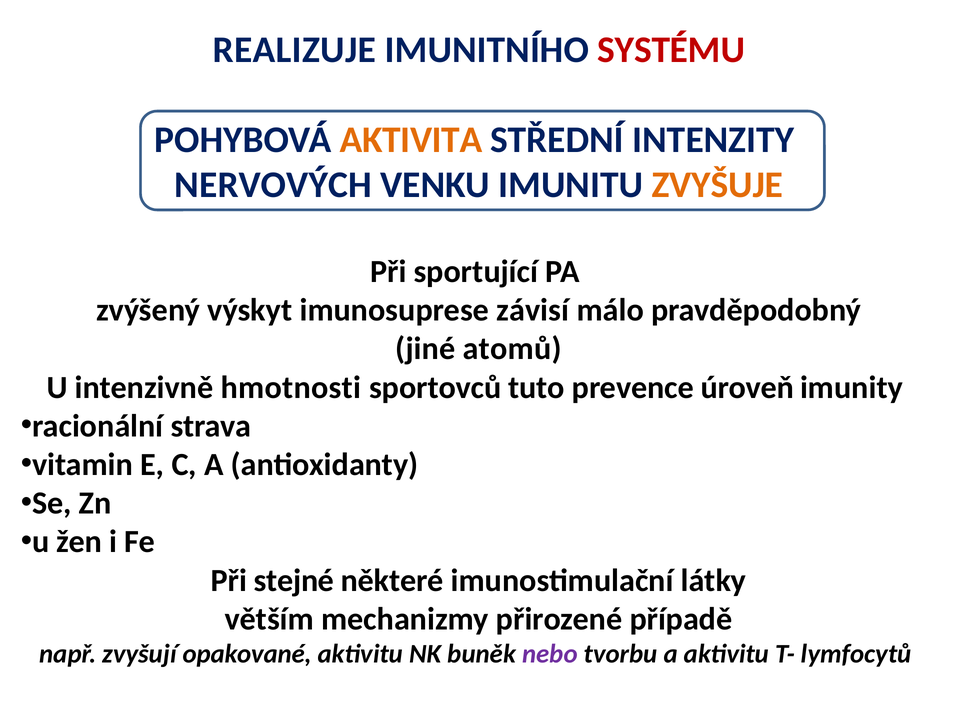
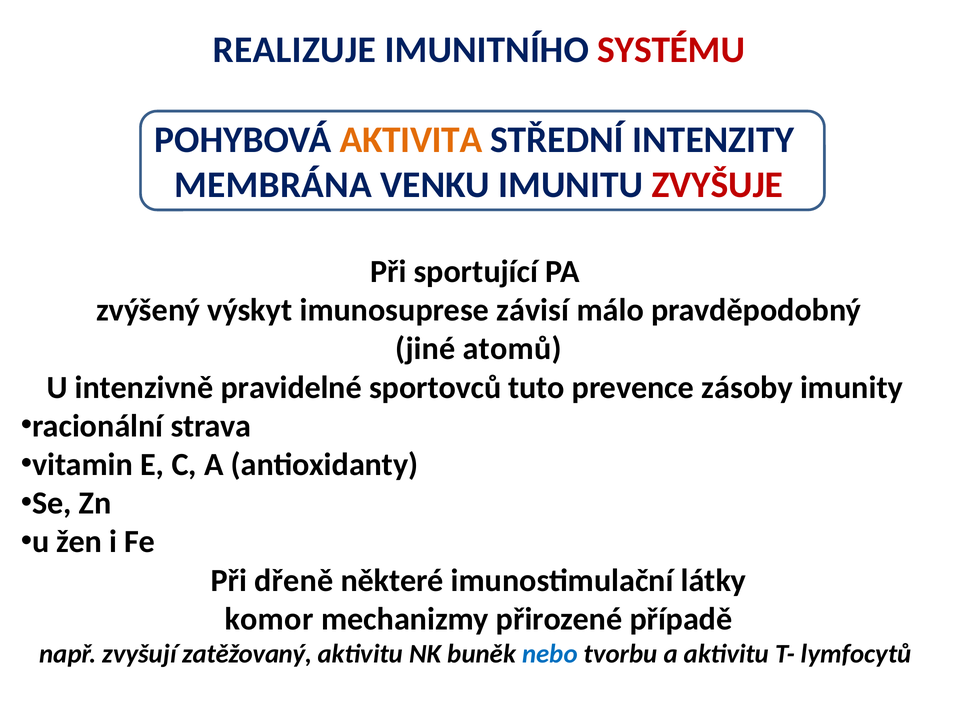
NERVOVÝCH: NERVOVÝCH -> MEMBRÁNA
ZVYŠUJE colour: orange -> red
hmotnosti: hmotnosti -> pravidelné
úroveň: úroveň -> zásoby
stejné: stejné -> dřeně
větším: větším -> komor
opakované: opakované -> zatěžovaný
nebo colour: purple -> blue
